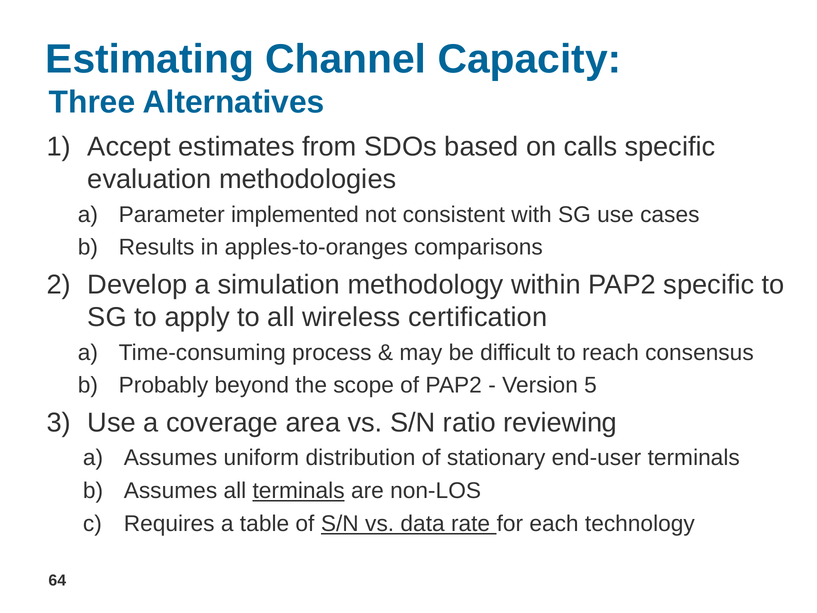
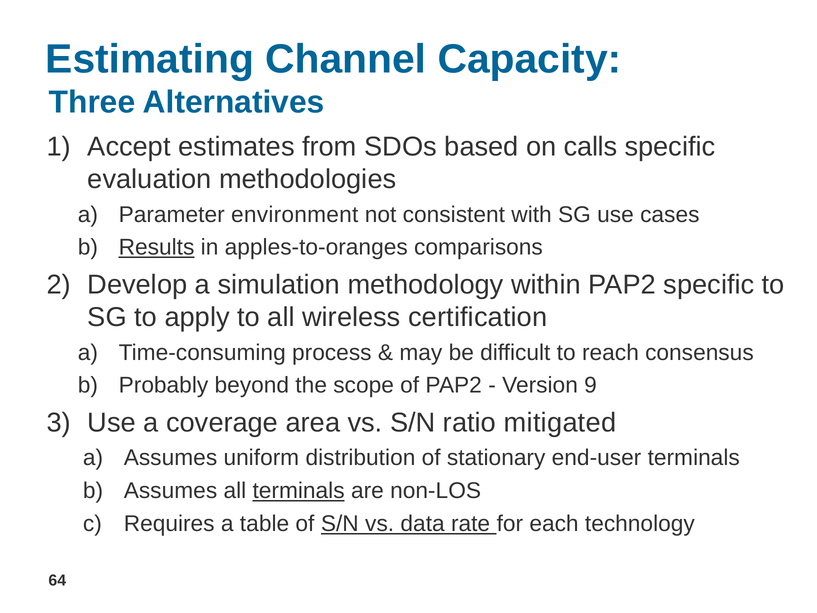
implemented: implemented -> environment
Results underline: none -> present
5: 5 -> 9
reviewing: reviewing -> mitigated
